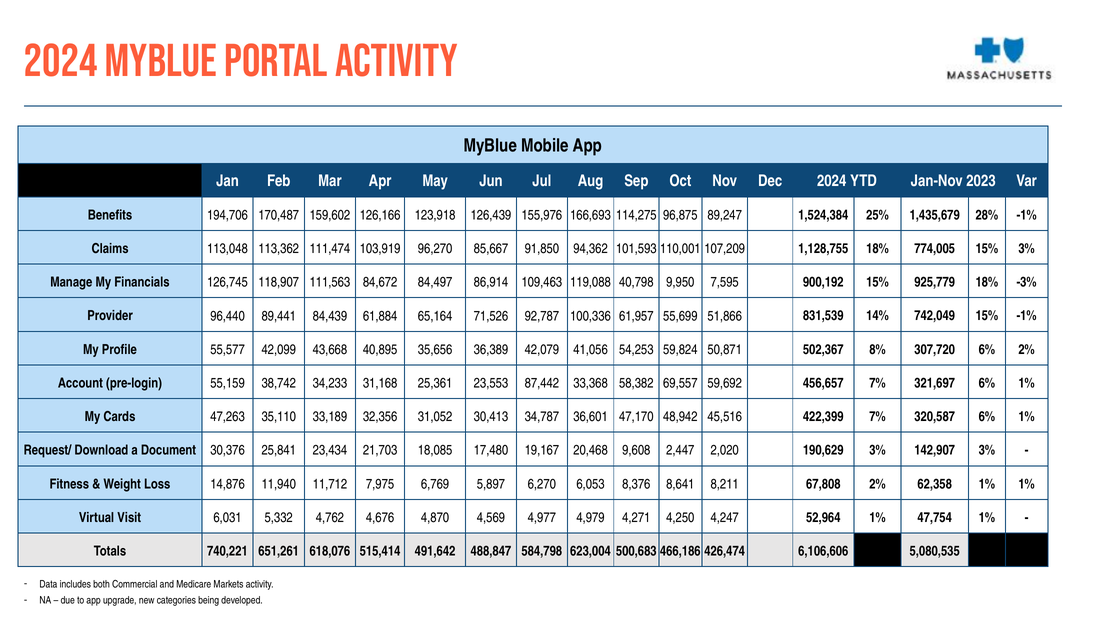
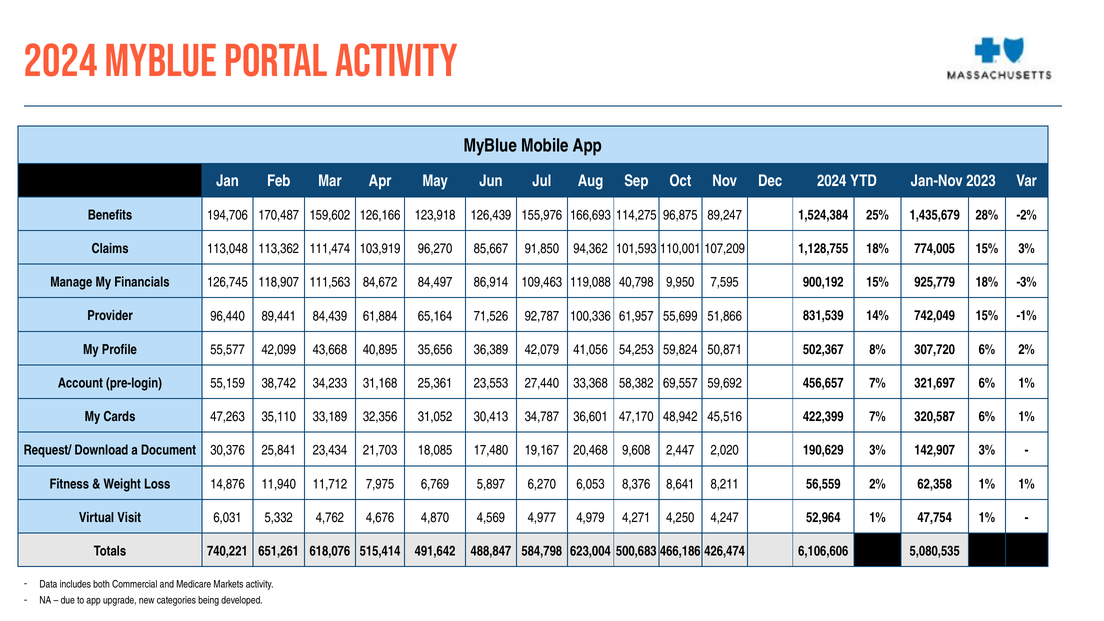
28% -1%: -1% -> -2%
87,442: 87,442 -> 27,440
67,808: 67,808 -> 56,559
